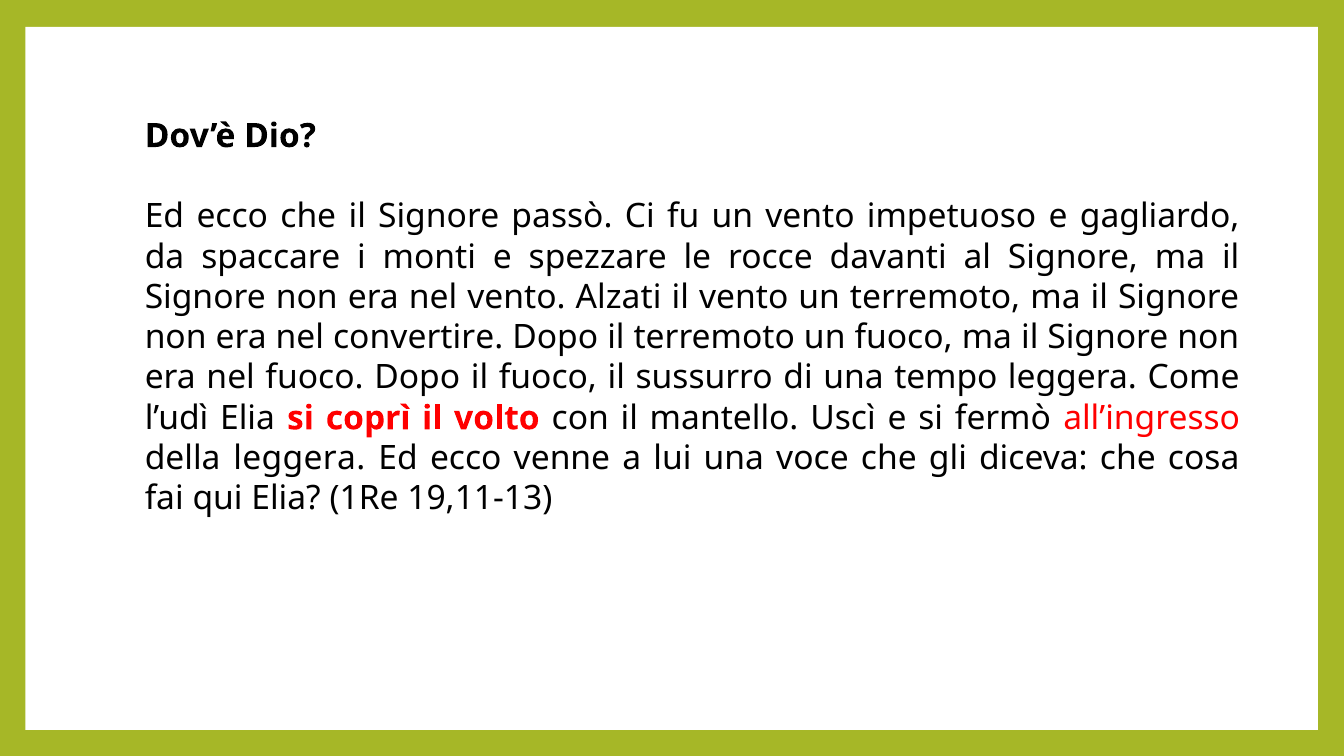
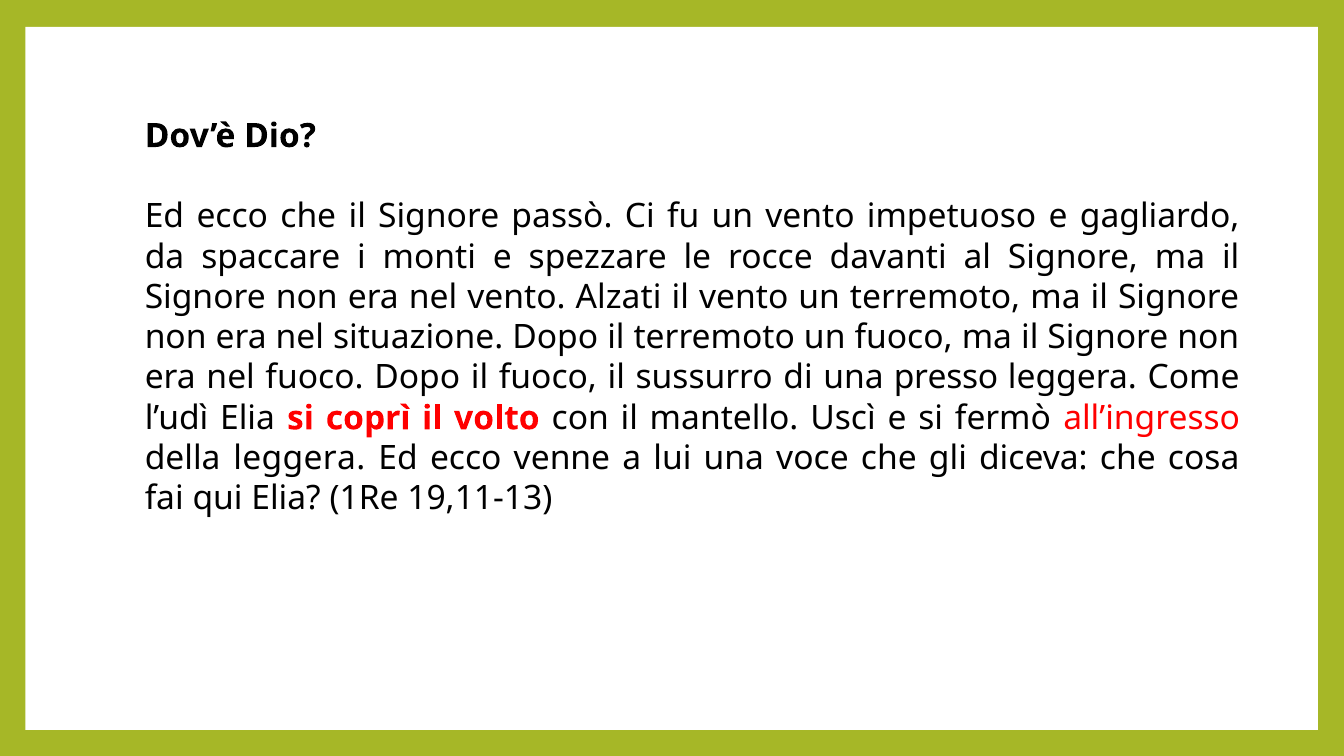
convertire: convertire -> situazione
tempo: tempo -> presso
